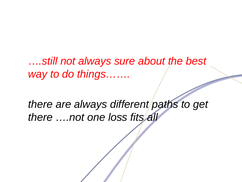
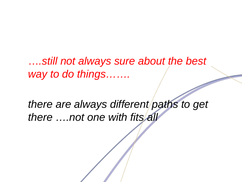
loss: loss -> with
